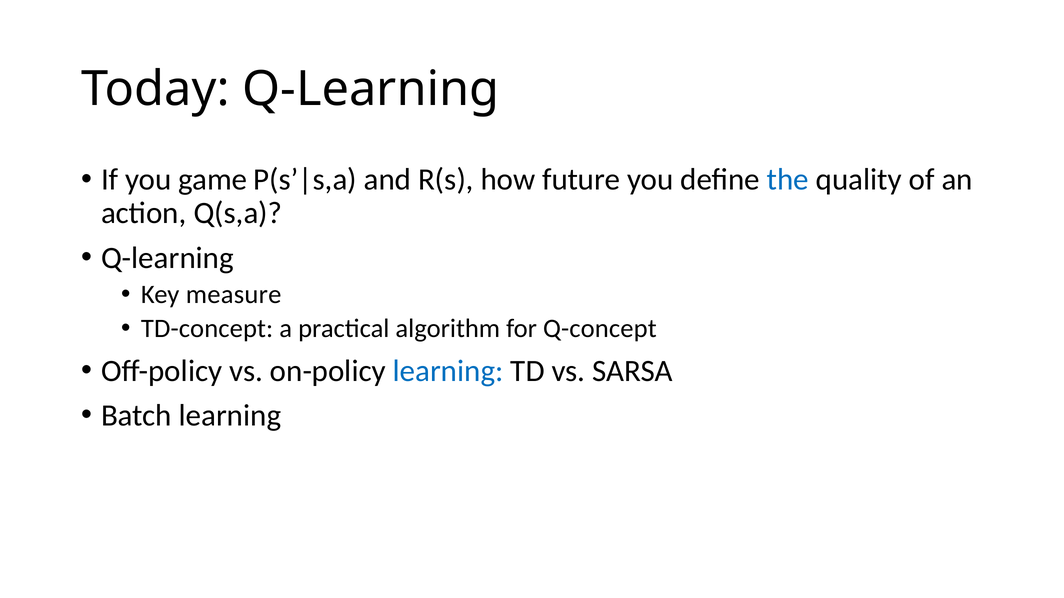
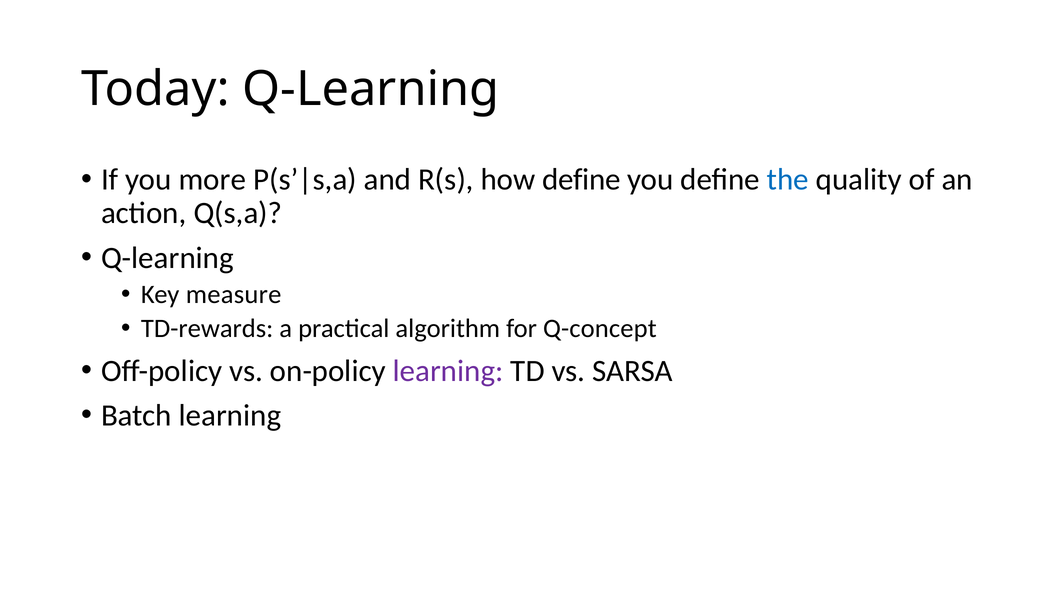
game: game -> more
how future: future -> define
TD-concept: TD-concept -> TD-rewards
learning at (448, 371) colour: blue -> purple
